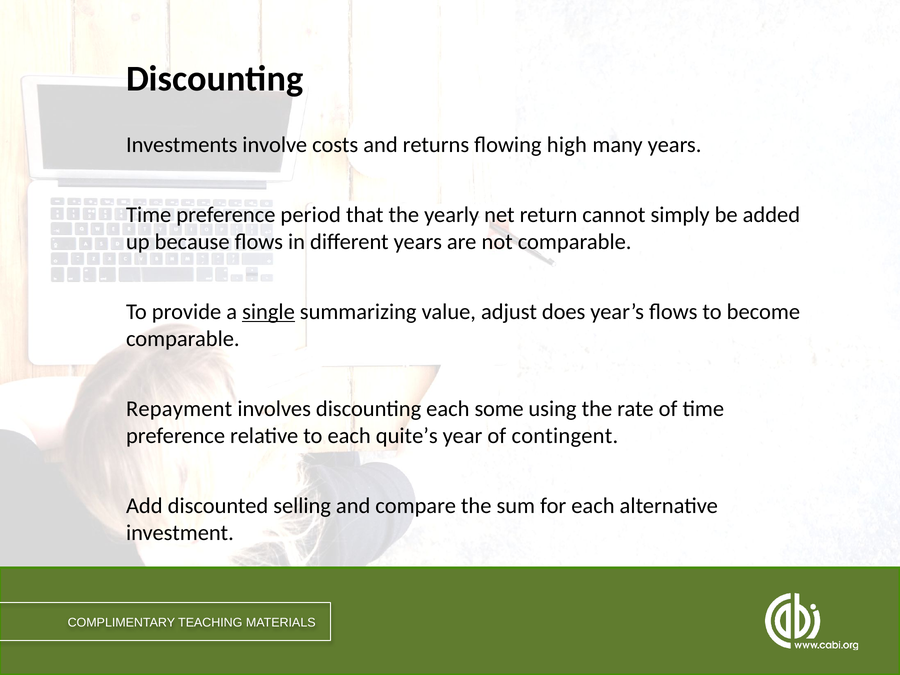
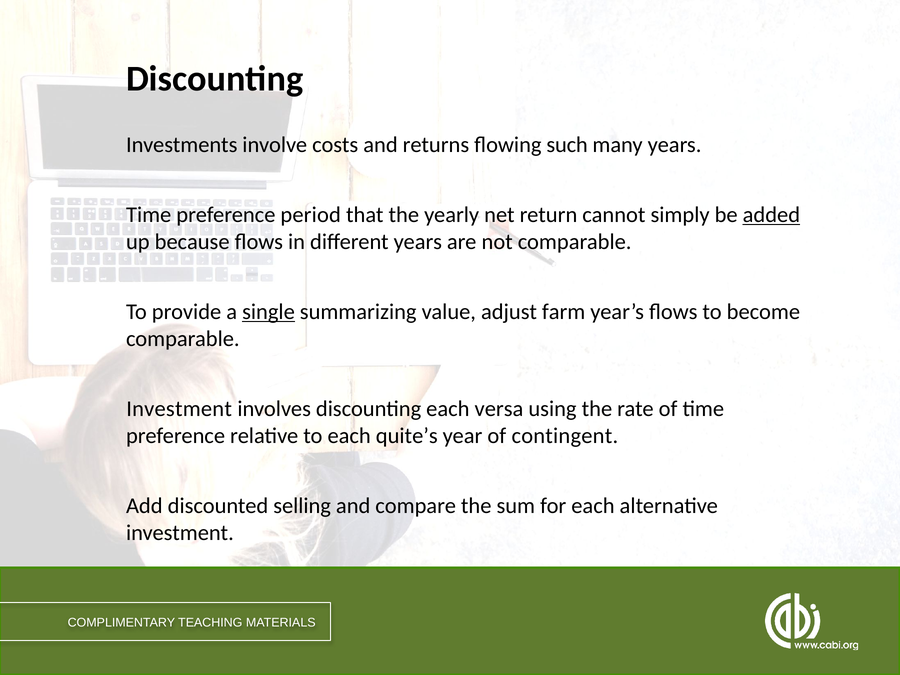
high: high -> such
added underline: none -> present
does: does -> farm
Repayment at (179, 409): Repayment -> Investment
some: some -> versa
